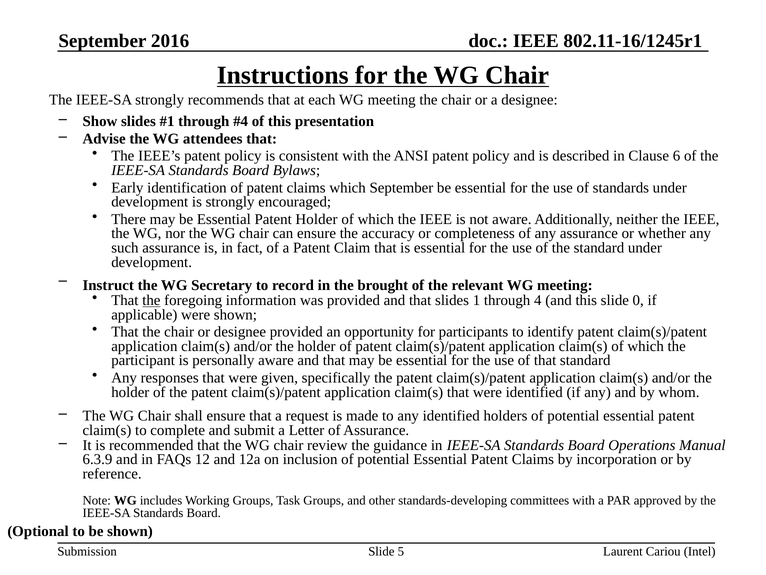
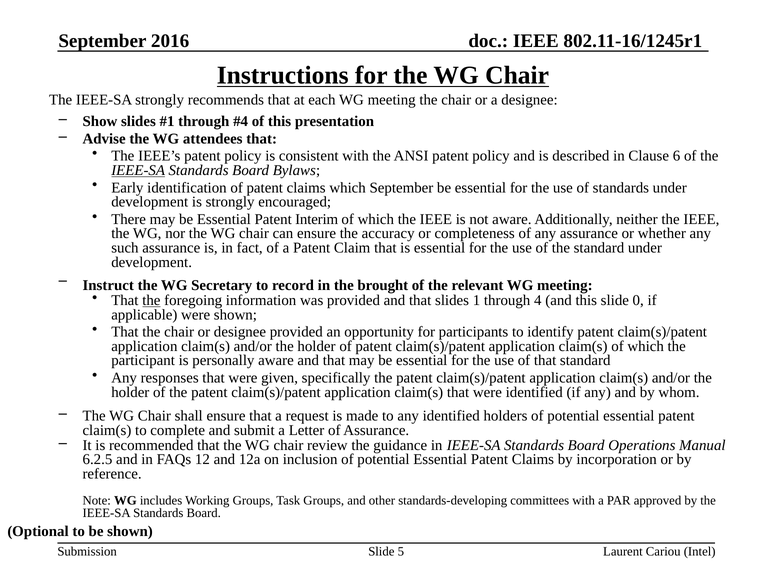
IEEE-SA at (138, 170) underline: none -> present
Patent Holder: Holder -> Interim
6.3.9: 6.3.9 -> 6.2.5
